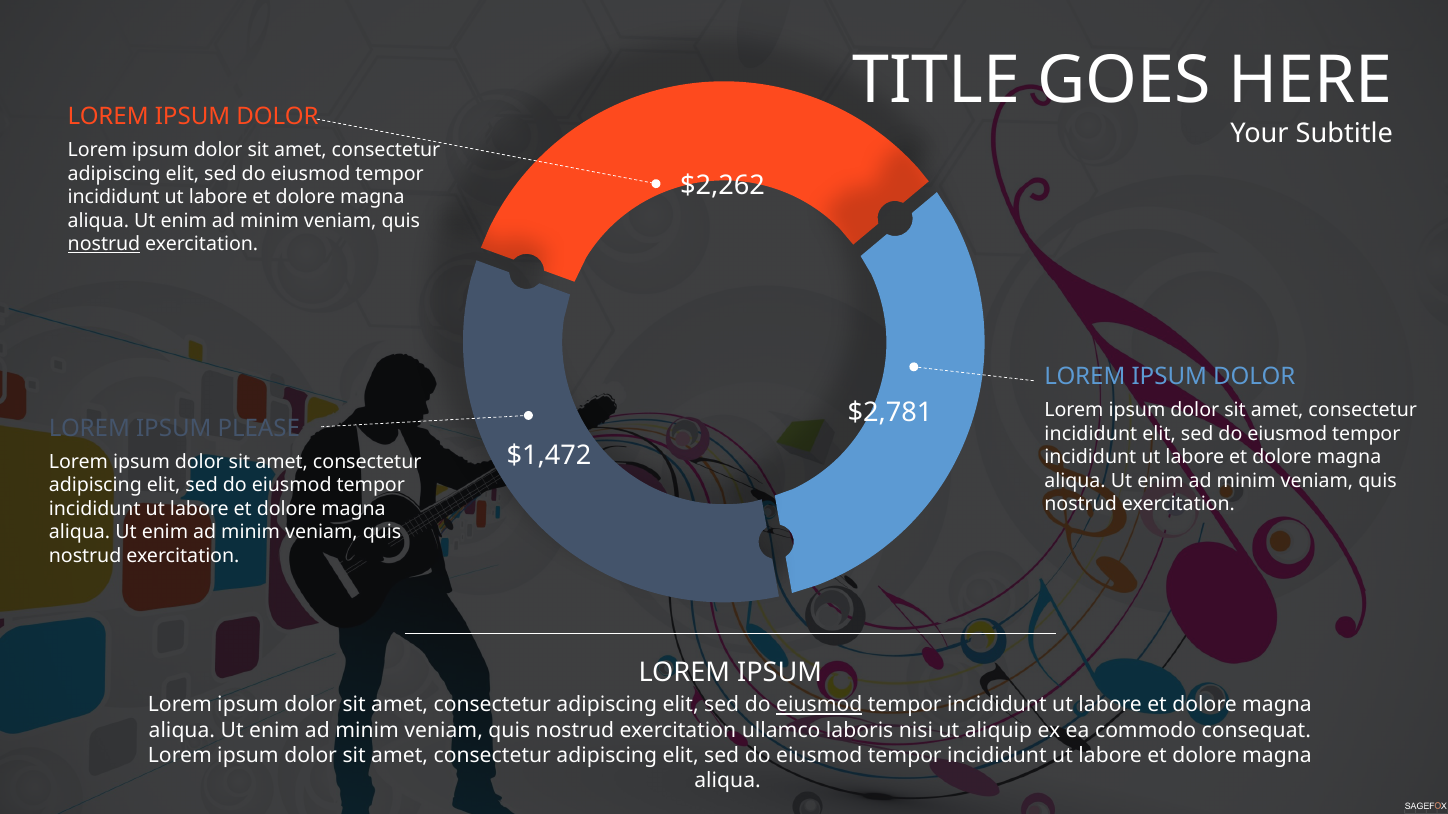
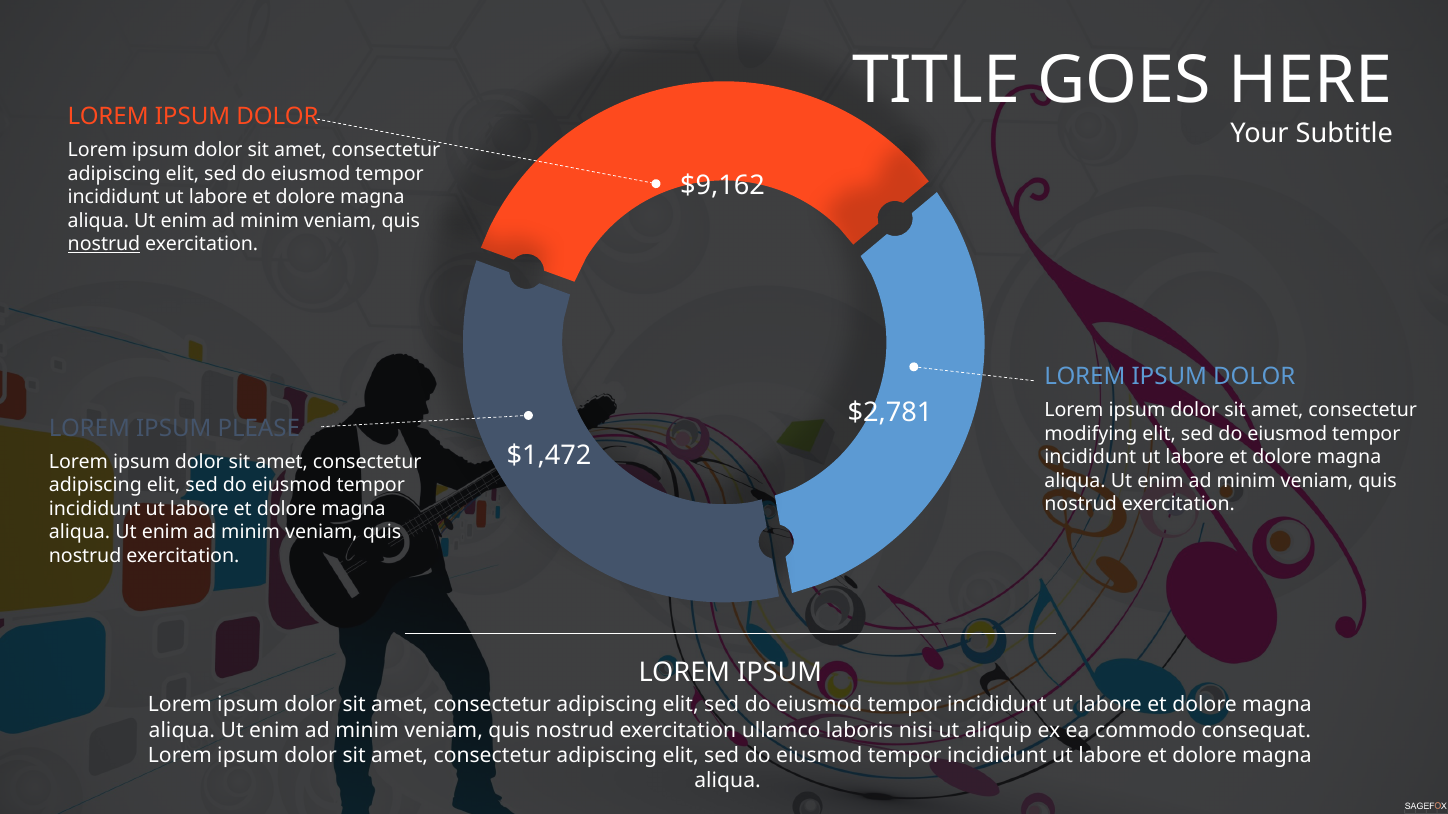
$2,262: $2,262 -> $9,162
incididunt at (1091, 434): incididunt -> modifying
eiusmod at (819, 705) underline: present -> none
